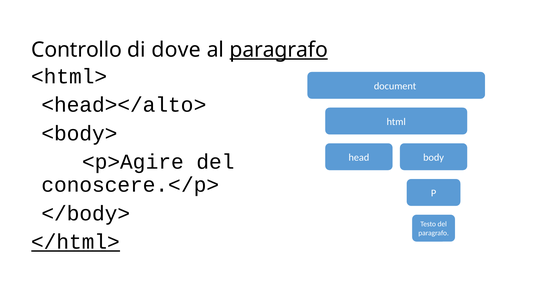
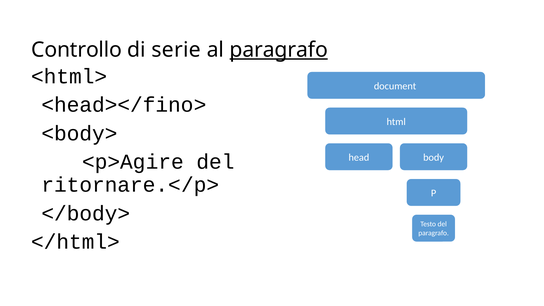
dove: dove -> serie
<head></alto>: <head></alto> -> <head></fino>
conoscere.</p>: conoscere.</p> -> ritornare.</p>
</html> underline: present -> none
